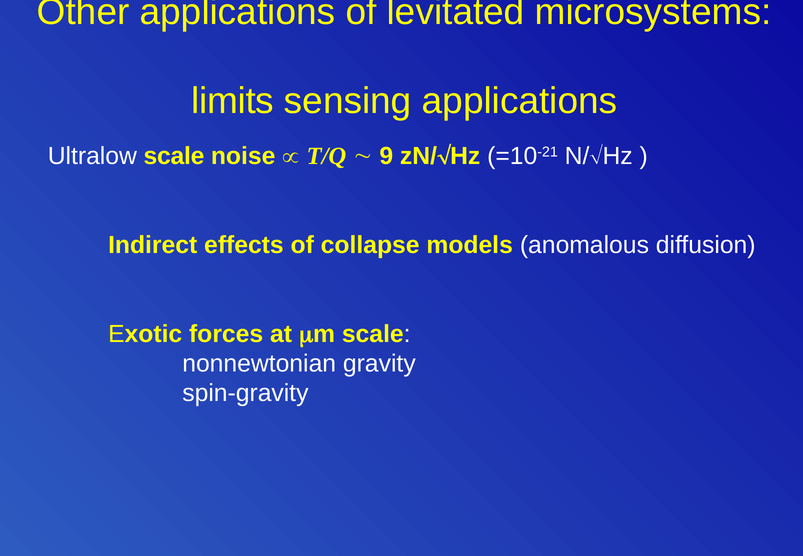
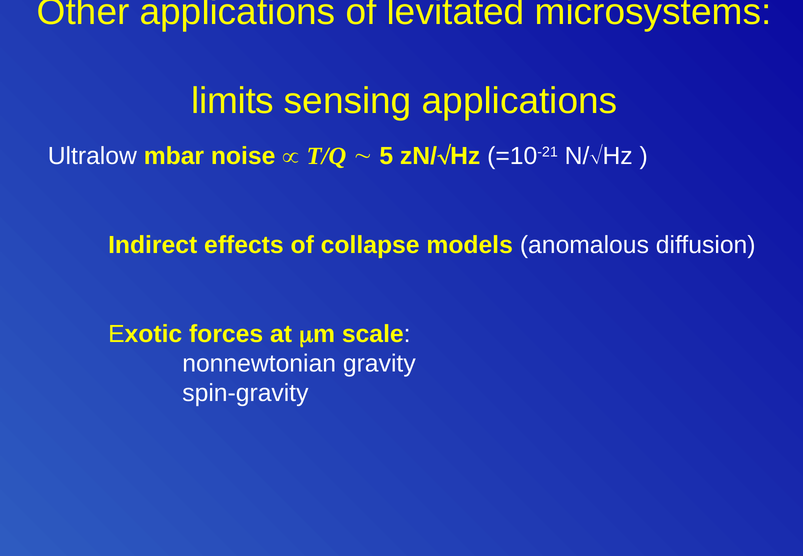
Ultralow scale: scale -> mbar
9: 9 -> 5
